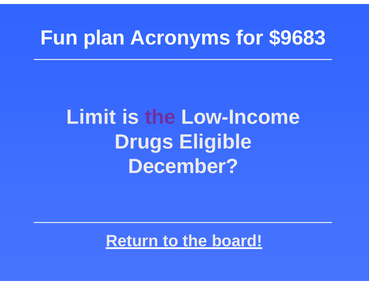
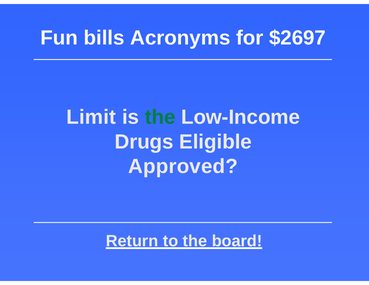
plan: plan -> bills
$9683: $9683 -> $2697
the at (160, 117) colour: purple -> green
December: December -> Approved
